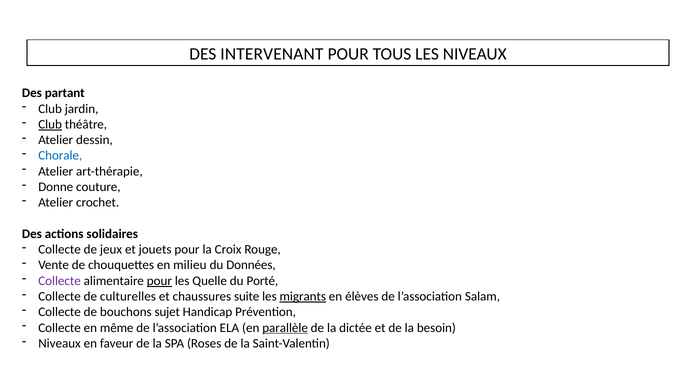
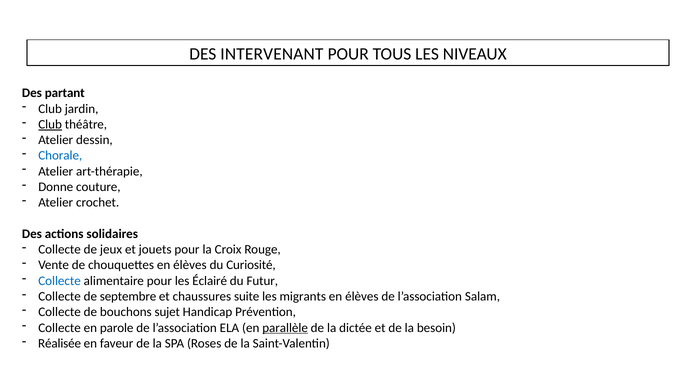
chouquettes en milieu: milieu -> élèves
Données: Données -> Curiosité
Collecte at (60, 281) colour: purple -> blue
pour at (159, 281) underline: present -> none
Quelle: Quelle -> Éclairé
Porté: Porté -> Futur
culturelles: culturelles -> septembre
migrants underline: present -> none
même: même -> parole
Niveaux at (60, 344): Niveaux -> Réalisée
